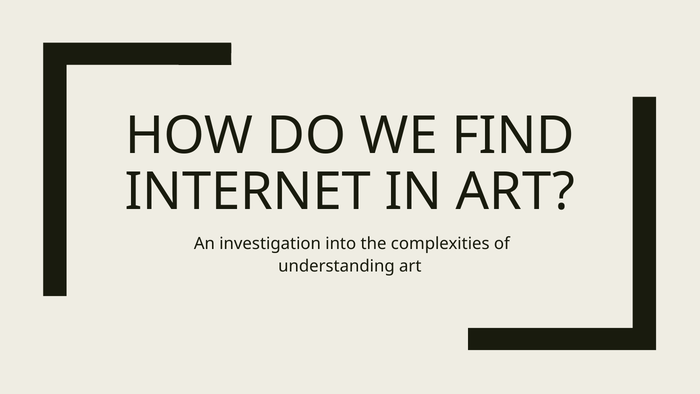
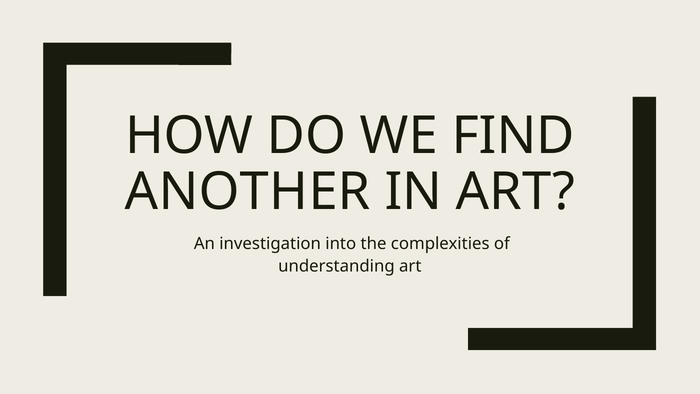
INTERNET: INTERNET -> ANOTHER
